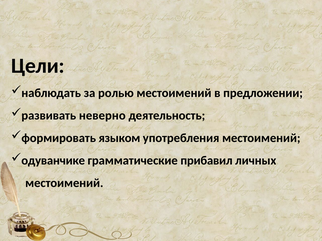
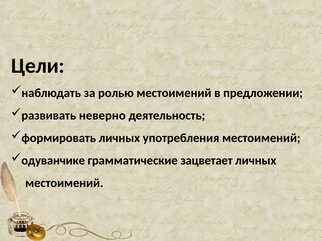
формировать языком: языком -> личных
прибавил: прибавил -> зацветает
